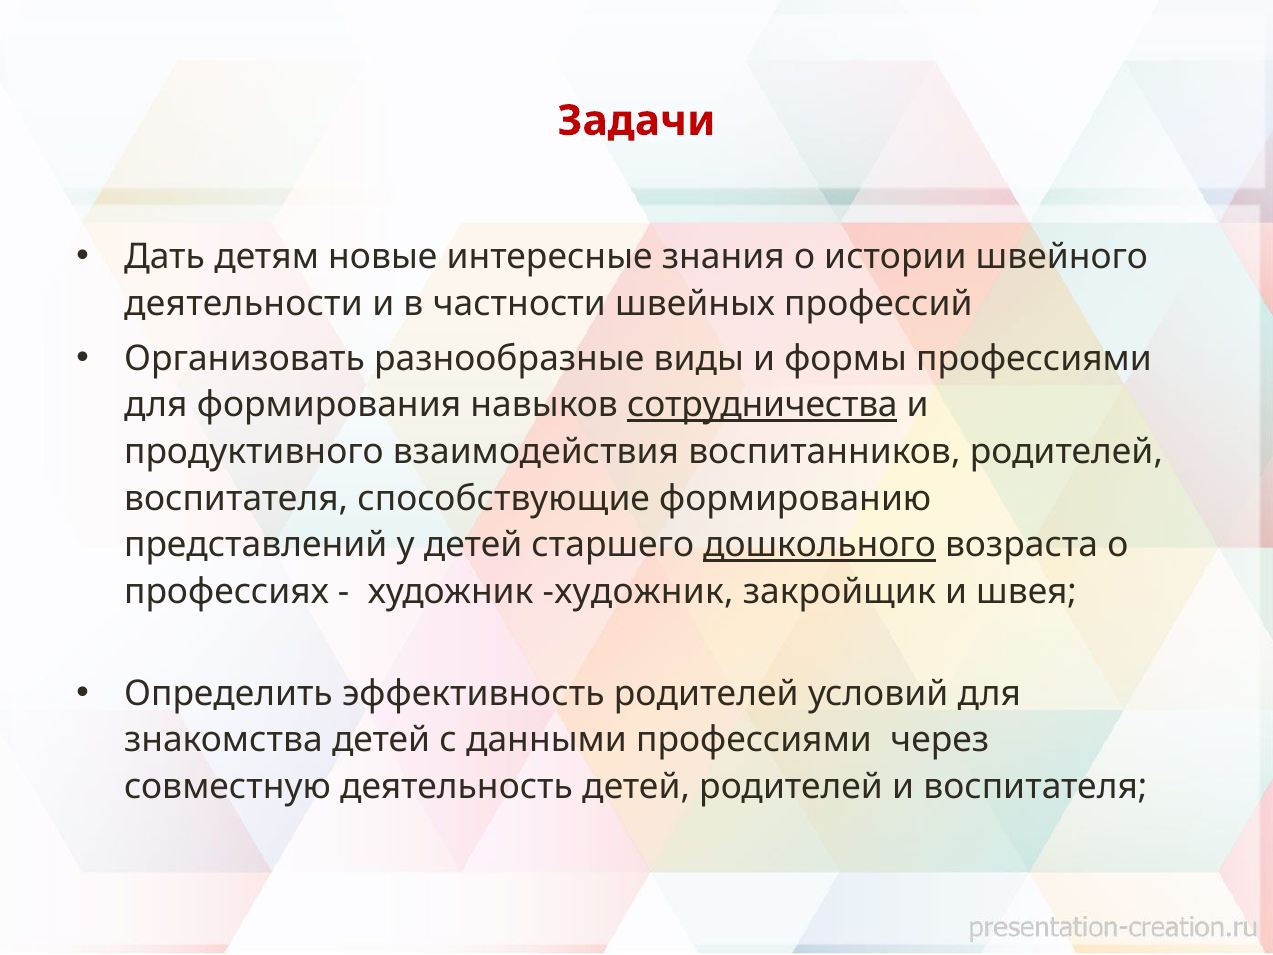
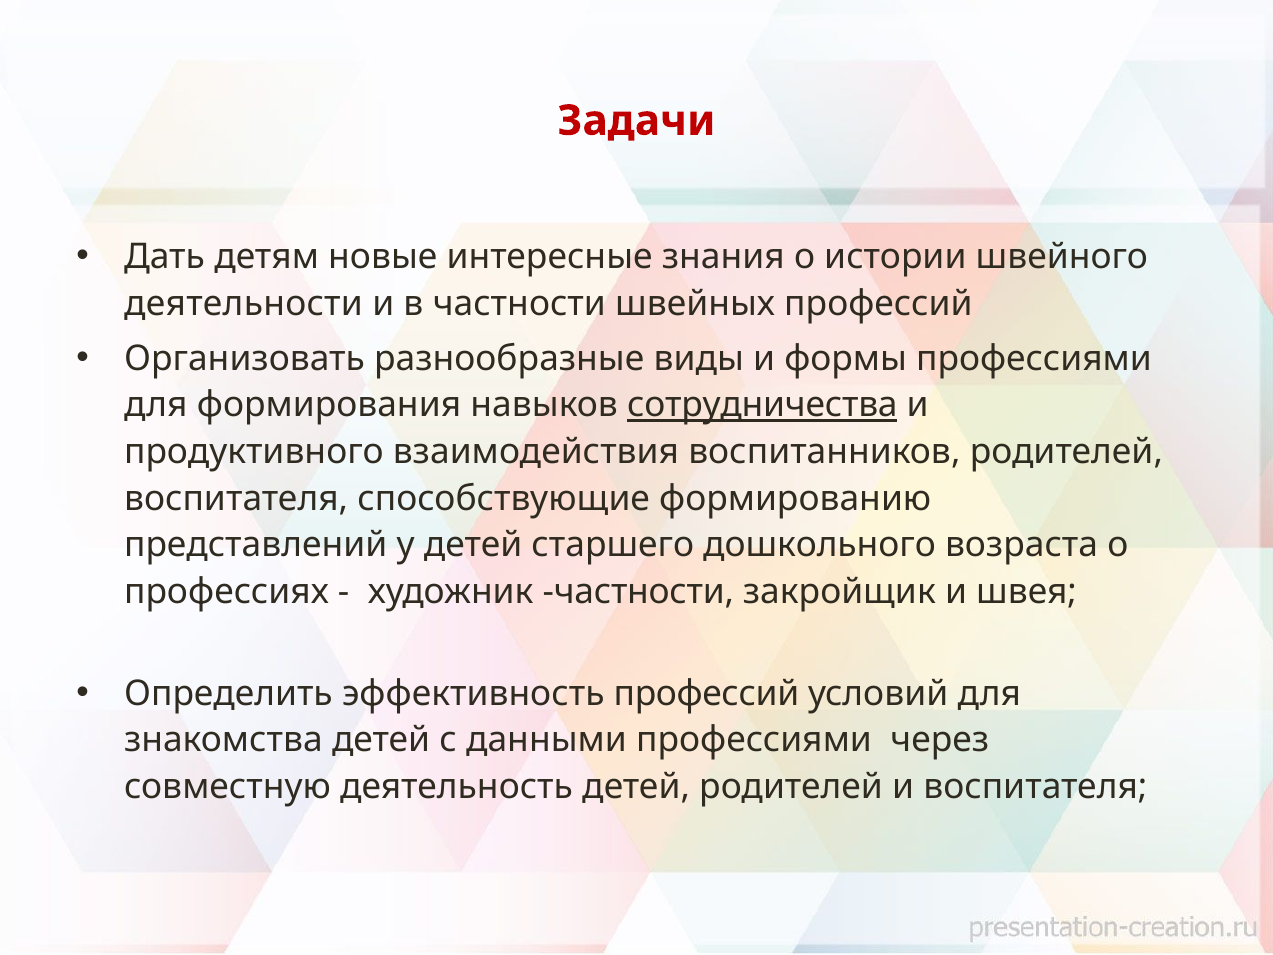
дошкольного underline: present -> none
художник художник: художник -> частности
эффективность родителей: родителей -> профессий
